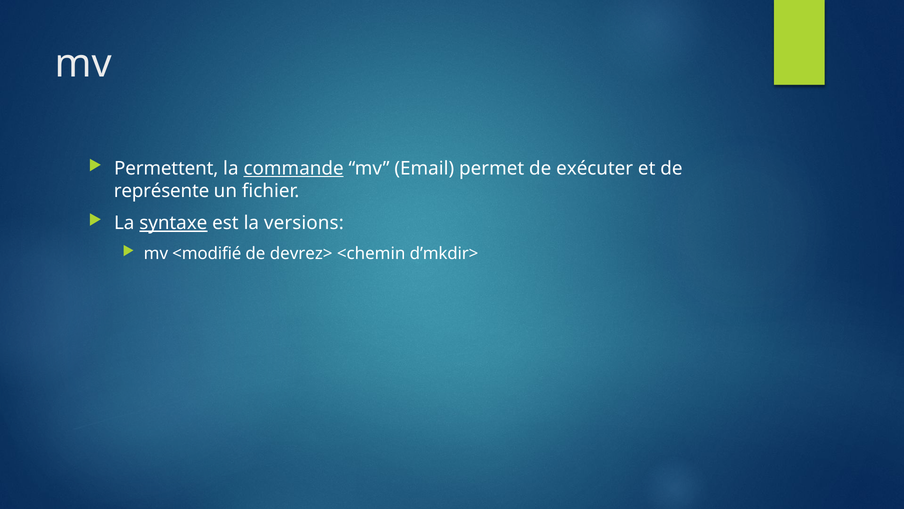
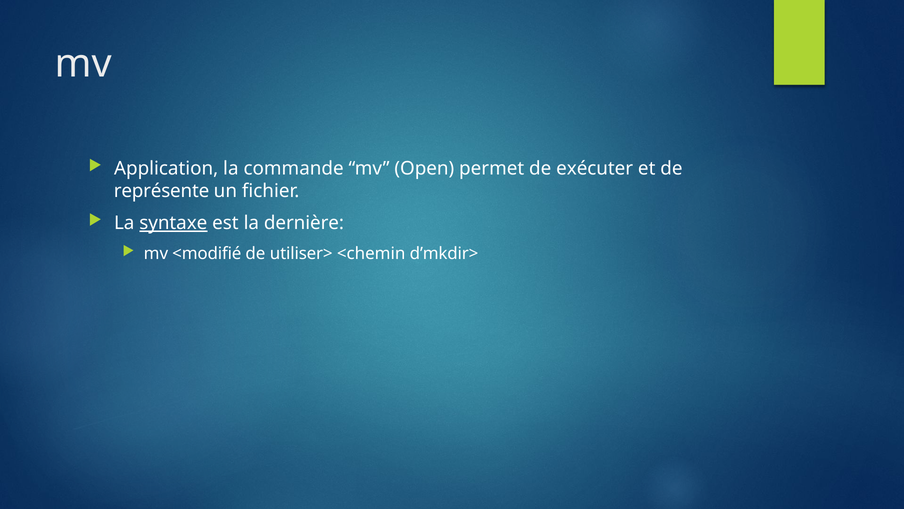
Permettent: Permettent -> Application
commande underline: present -> none
Email: Email -> Open
versions: versions -> dernière
devrez>: devrez> -> utiliser>
